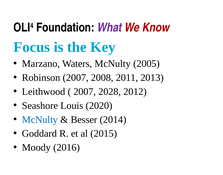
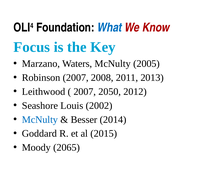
What colour: purple -> blue
2028: 2028 -> 2050
2020: 2020 -> 2002
2016: 2016 -> 2065
